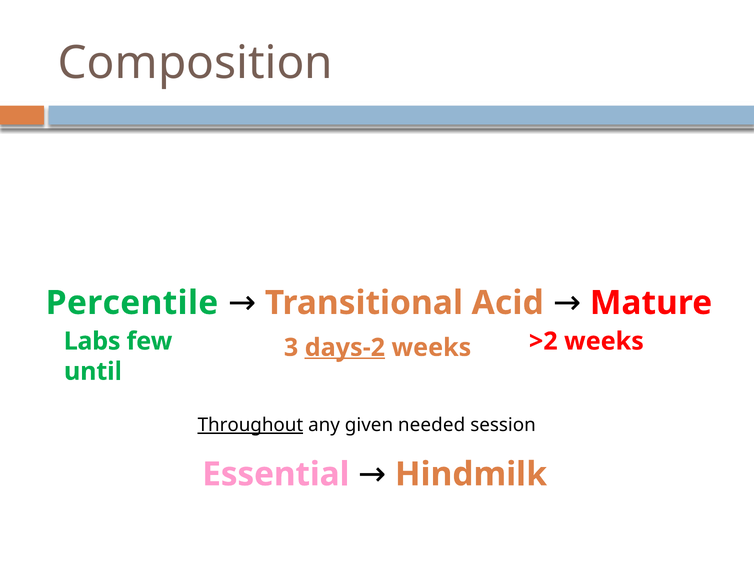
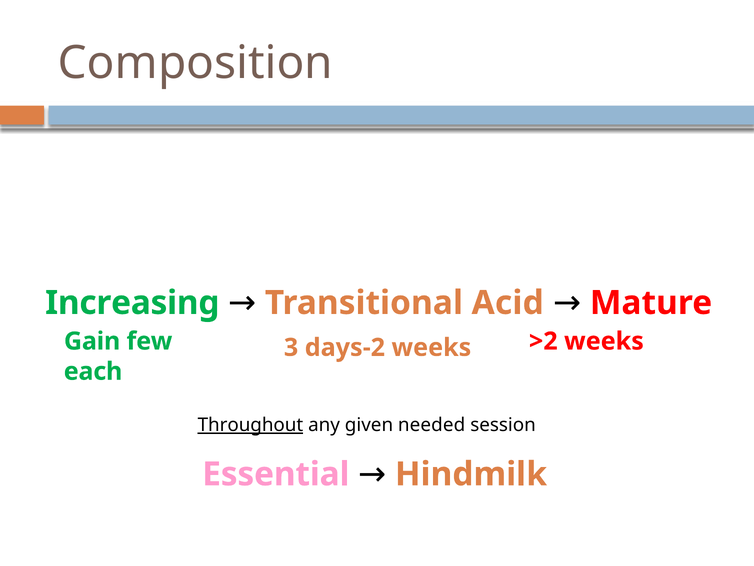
Percentile: Percentile -> Increasing
Labs: Labs -> Gain
days-2 underline: present -> none
until: until -> each
